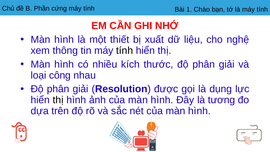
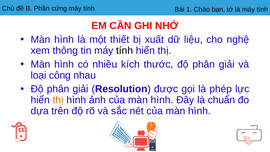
dụng: dụng -> phép
thị at (58, 100) colour: black -> orange
tương: tương -> chuẩn
